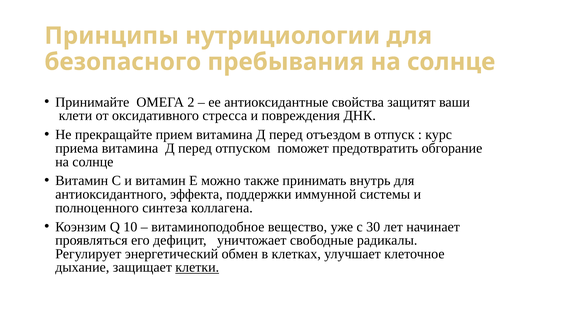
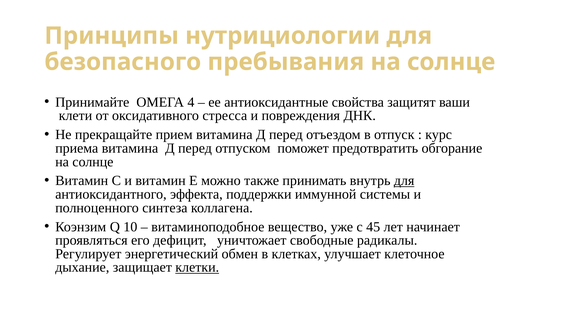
2: 2 -> 4
для at (404, 181) underline: none -> present
30: 30 -> 45
